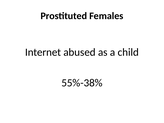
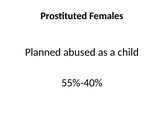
Internet: Internet -> Planned
55%-38%: 55%-38% -> 55%-40%
